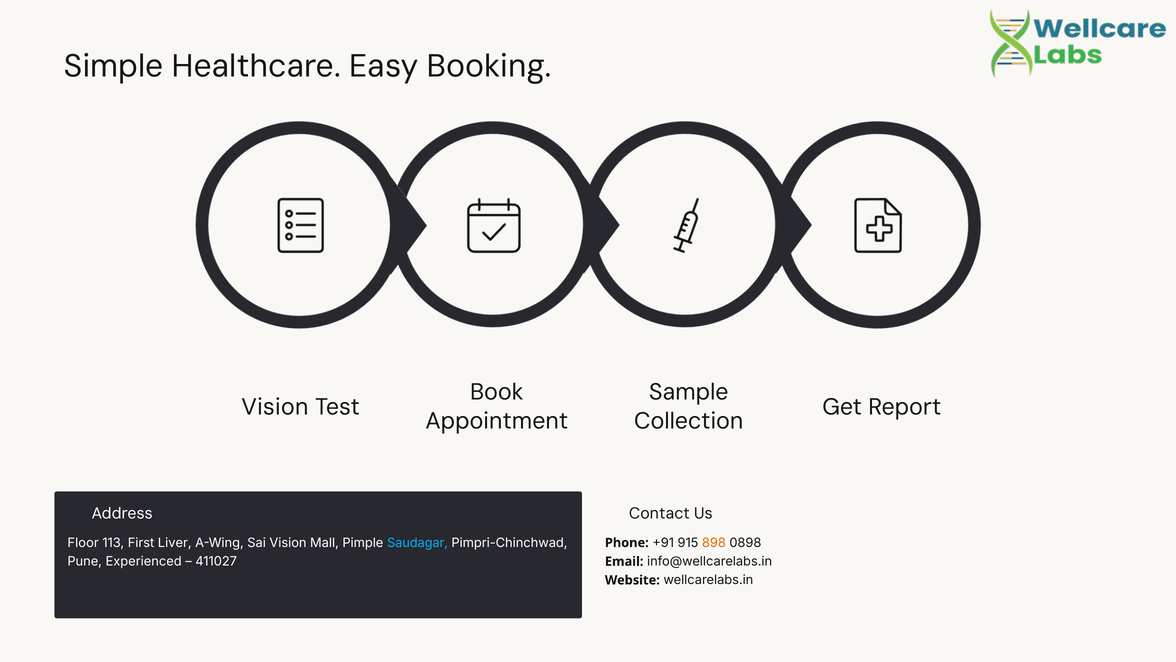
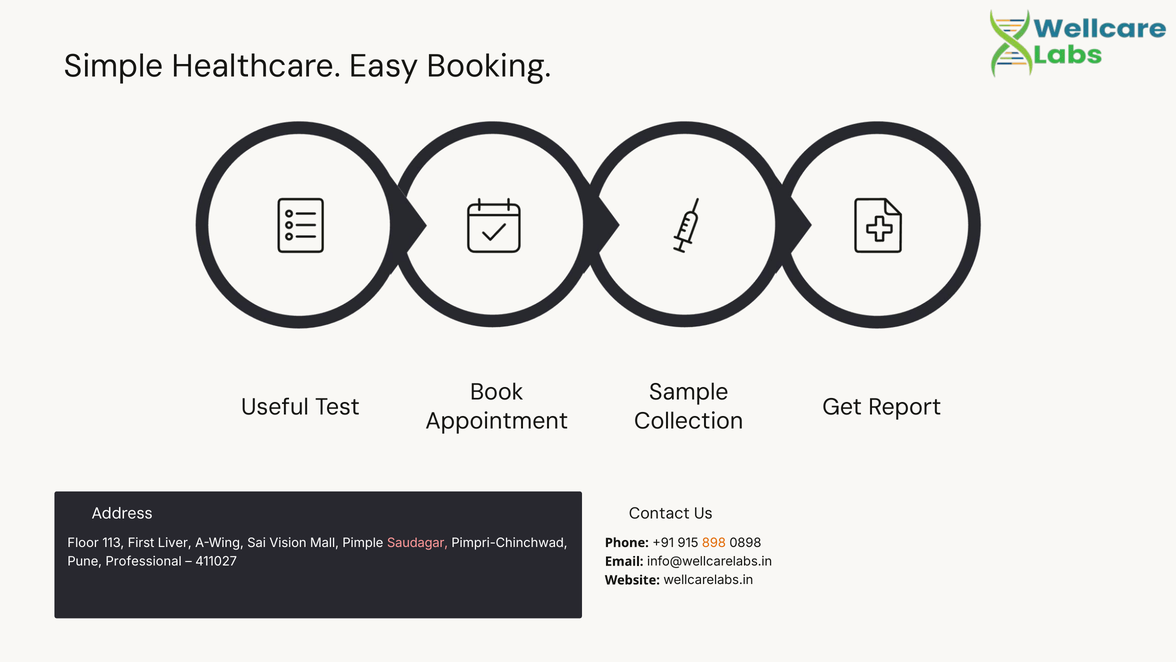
Vision at (275, 407): Vision -> Useful
Saudagar colour: light blue -> pink
Experienced: Experienced -> Professional
